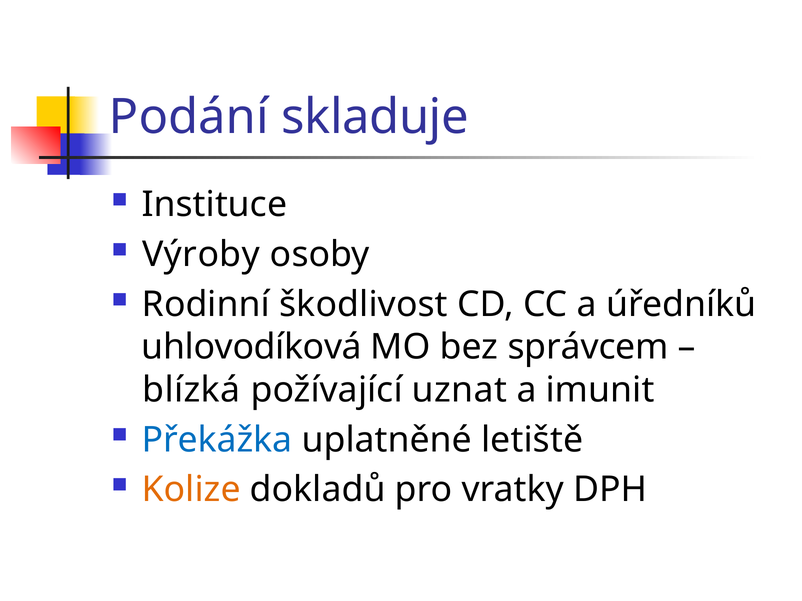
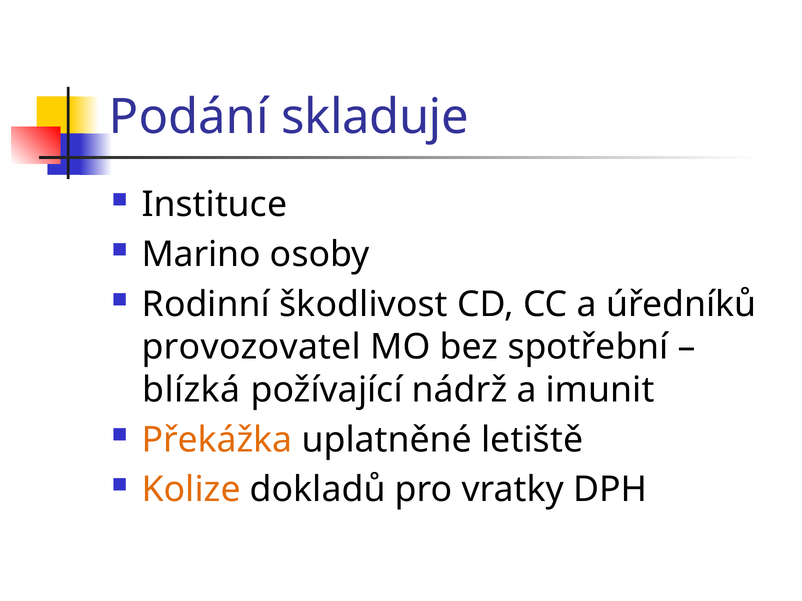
Výroby: Výroby -> Marino
uhlovodíková: uhlovodíková -> provozovatel
správcem: správcem -> spotřební
uznat: uznat -> nádrž
Překážka colour: blue -> orange
